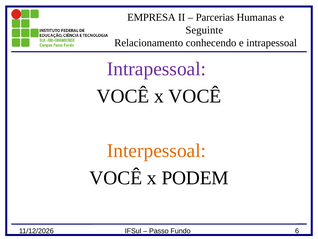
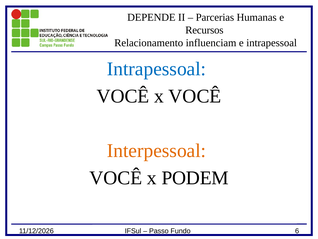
EMPRESA: EMPRESA -> DEPENDE
Seguinte: Seguinte -> Recursos
conhecendo: conhecendo -> influenciam
Intrapessoal at (157, 69) colour: purple -> blue
